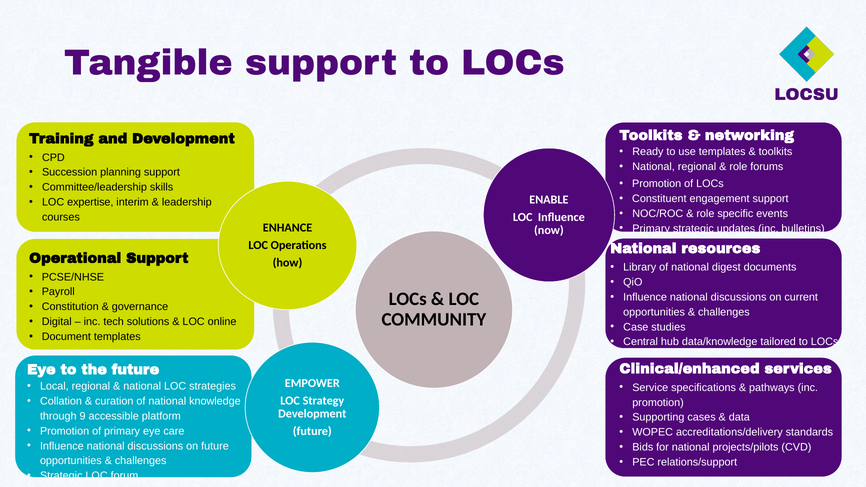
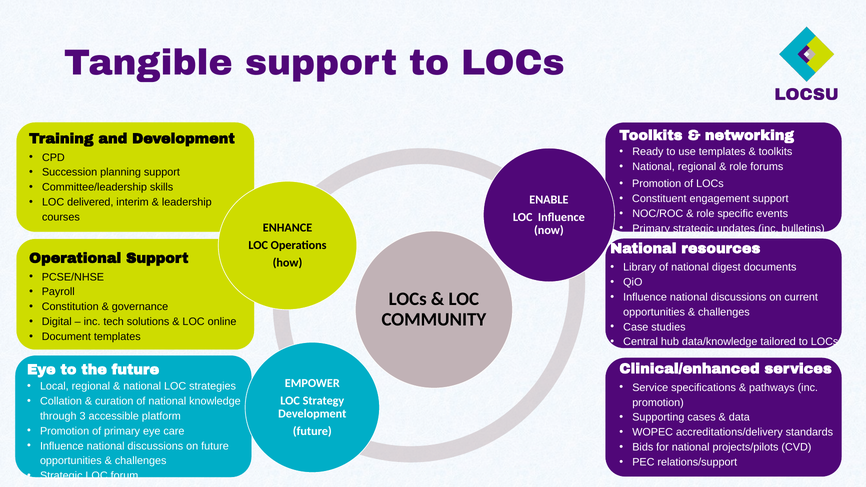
expertise: expertise -> delivered
9: 9 -> 3
